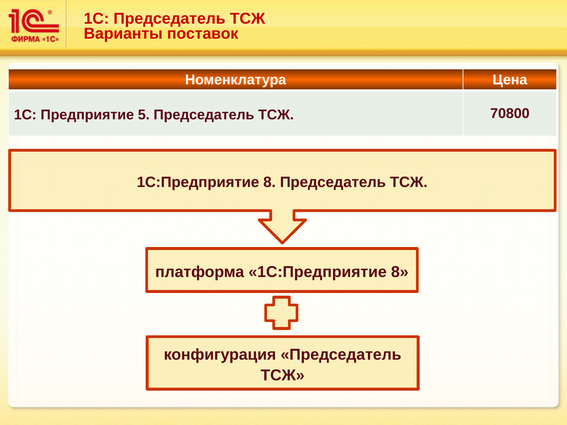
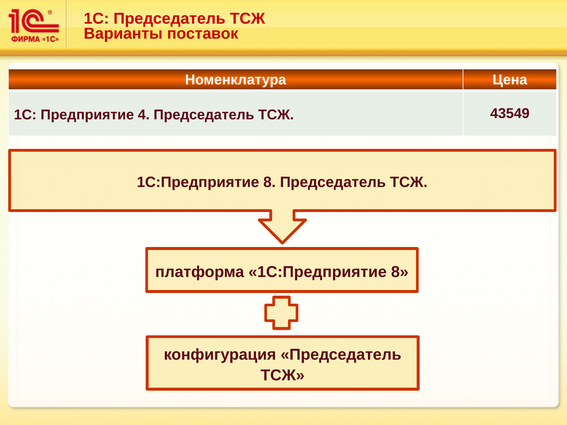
5: 5 -> 4
70800: 70800 -> 43549
